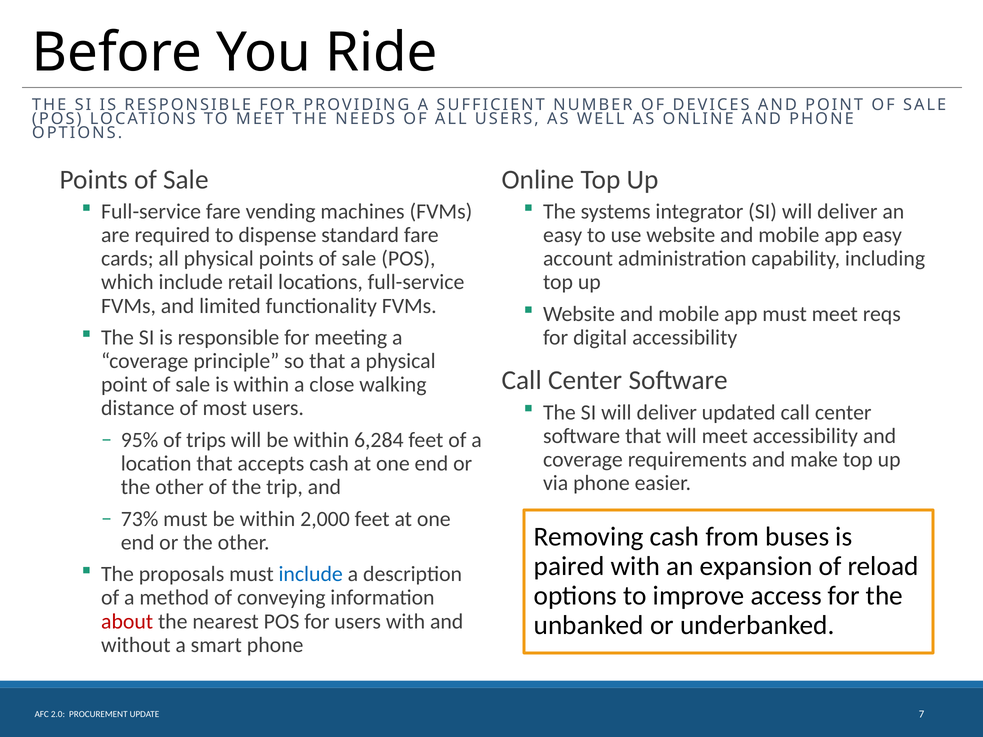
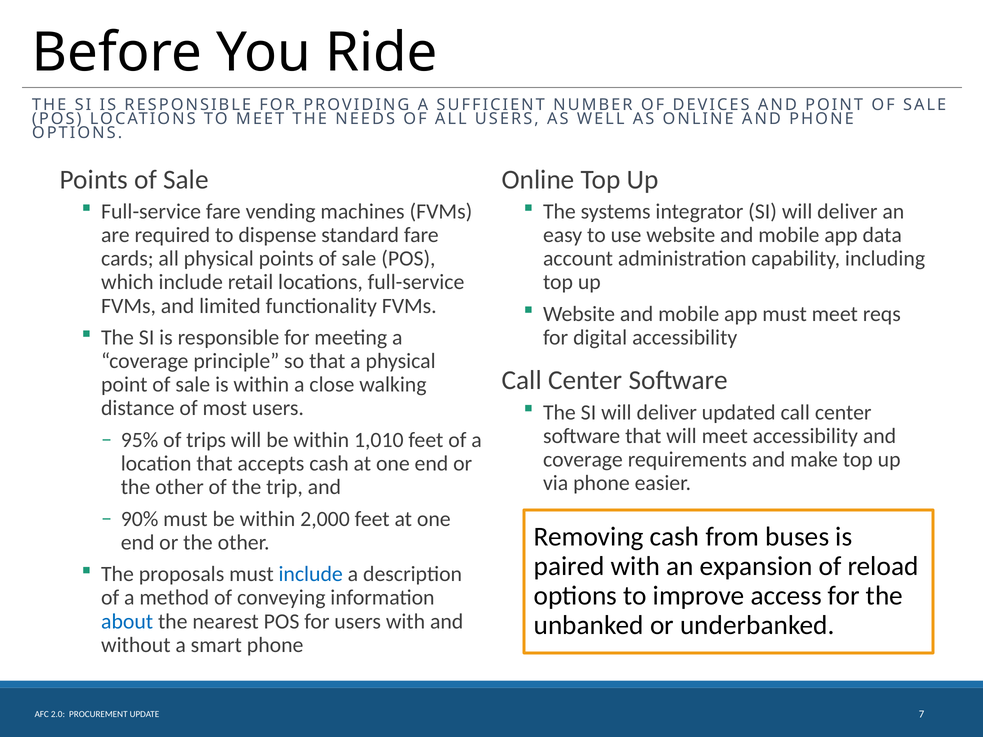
app easy: easy -> data
6,284: 6,284 -> 1,010
73%: 73% -> 90%
about colour: red -> blue
